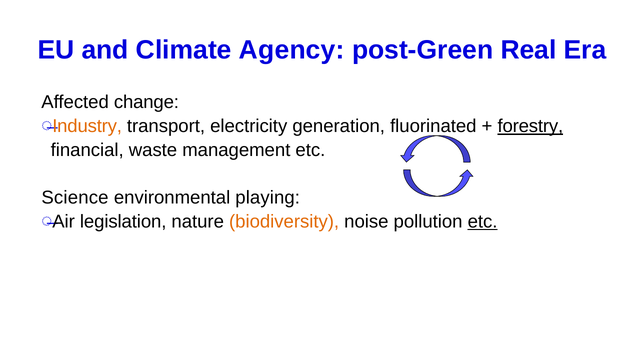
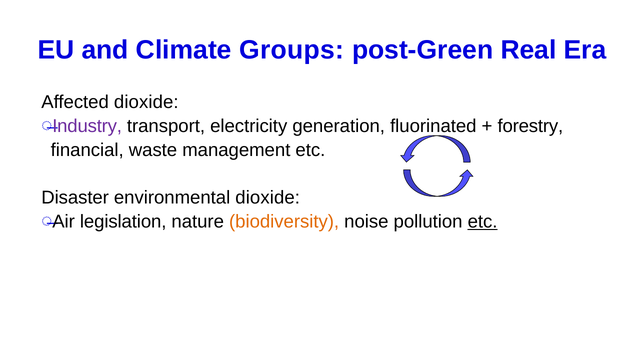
Agency: Agency -> Groups
Affected change: change -> dioxide
Industry colour: orange -> purple
forestry underline: present -> none
Science: Science -> Disaster
environmental playing: playing -> dioxide
